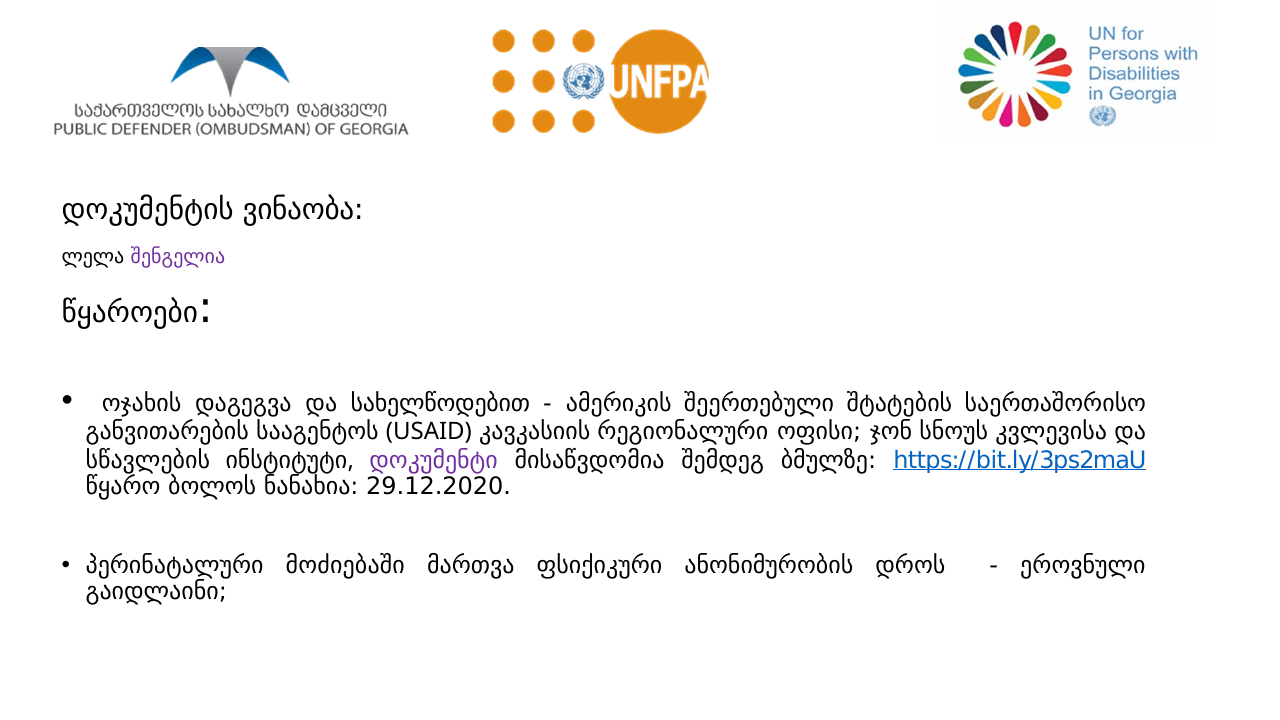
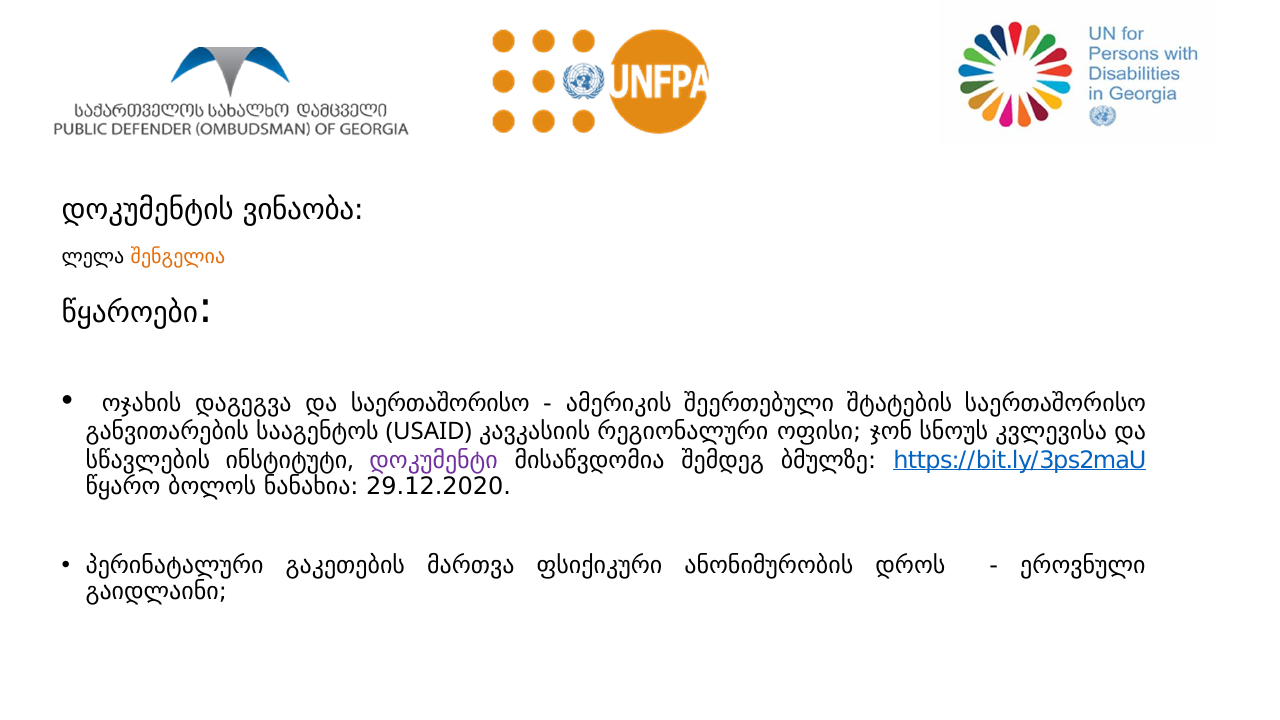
შენგელია colour: purple -> orange
და სახელწოდებით: სახელწოდებით -> საერთაშორისო
მოძიებაში: მოძიებაში -> გაკეთების
